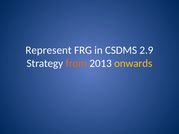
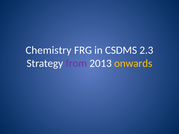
Represent: Represent -> Chemistry
2.9: 2.9 -> 2.3
from colour: orange -> purple
